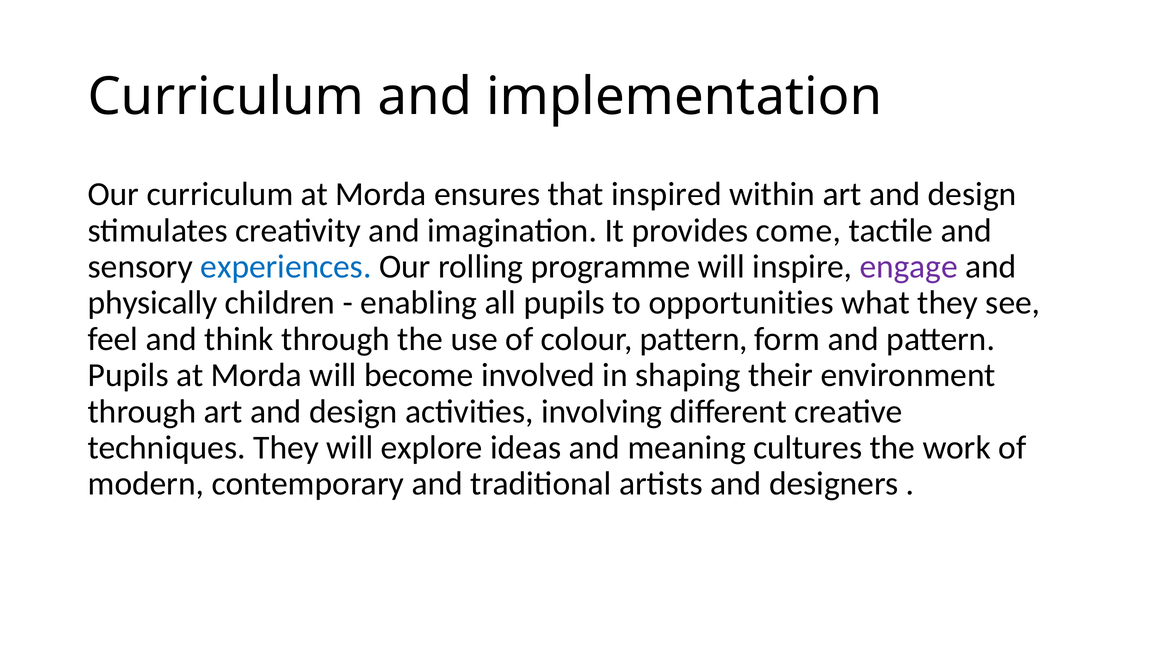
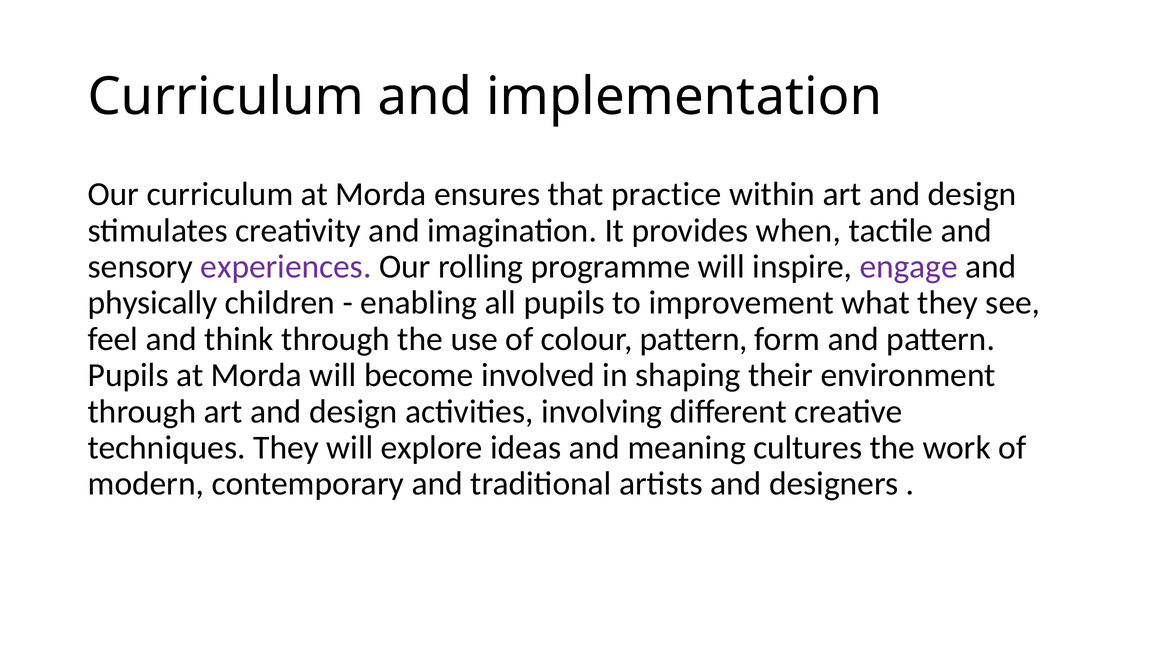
inspired: inspired -> practice
come: come -> when
experiences colour: blue -> purple
opportunities: opportunities -> improvement
